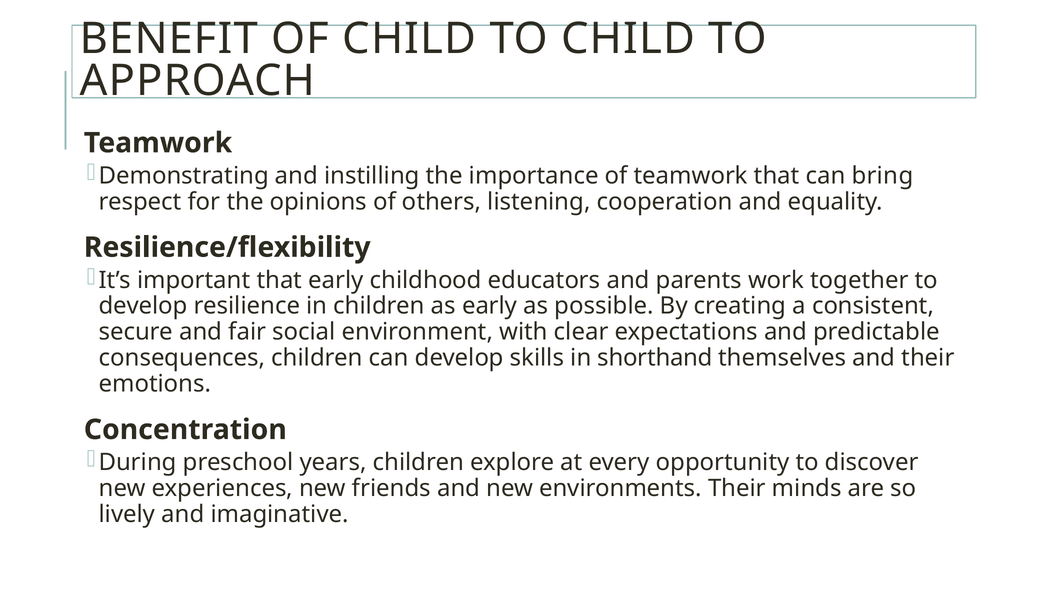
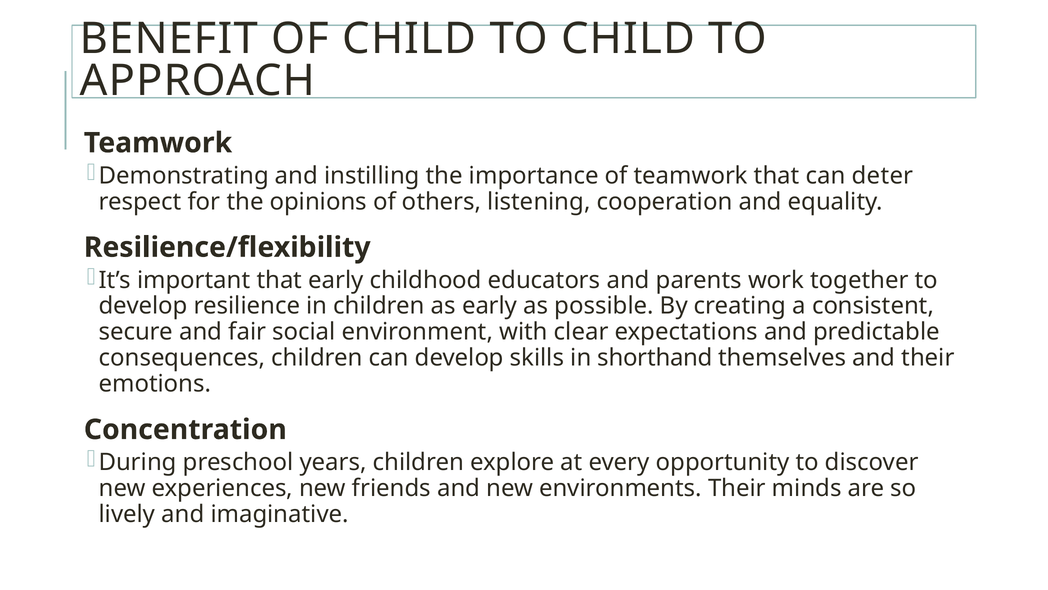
bring: bring -> deter
